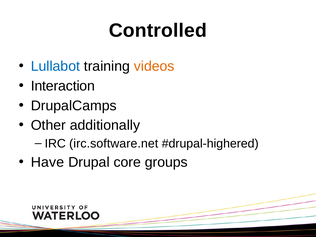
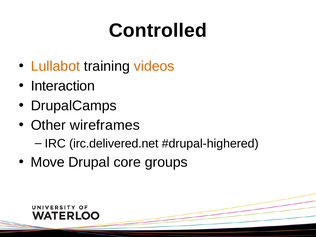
Lullabot colour: blue -> orange
additionally: additionally -> wireframes
irc.software.net: irc.software.net -> irc.delivered.net
Have: Have -> Move
